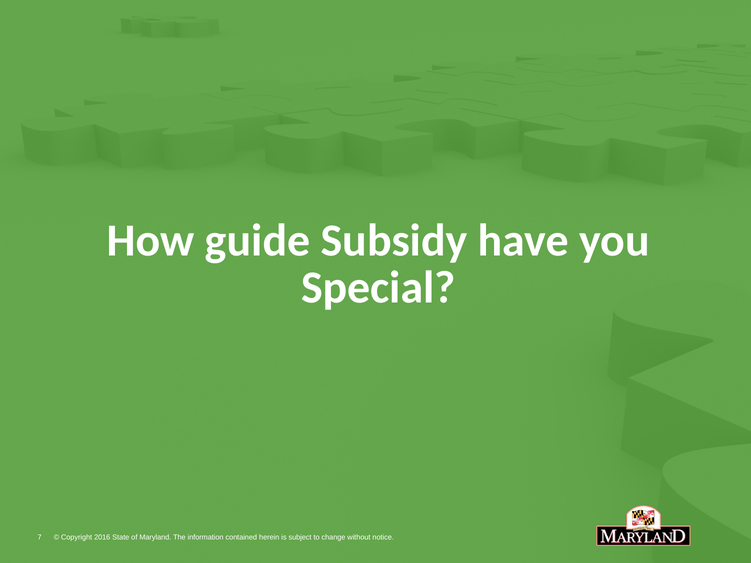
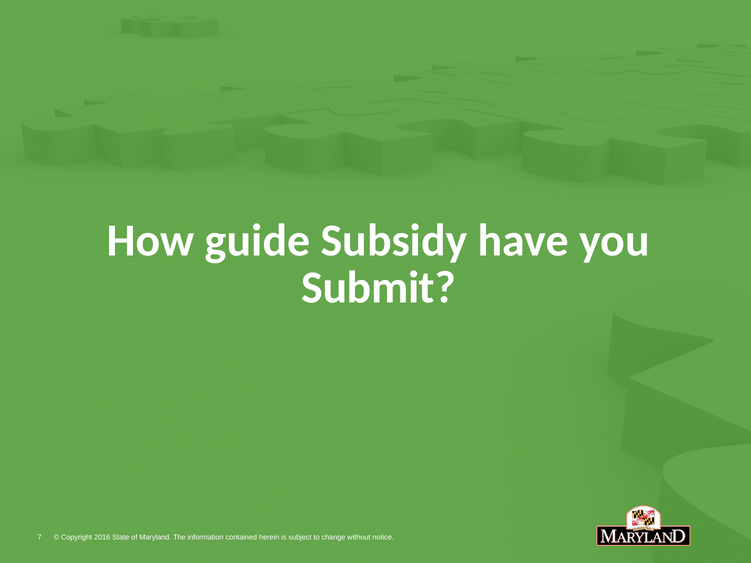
Special: Special -> Submit
